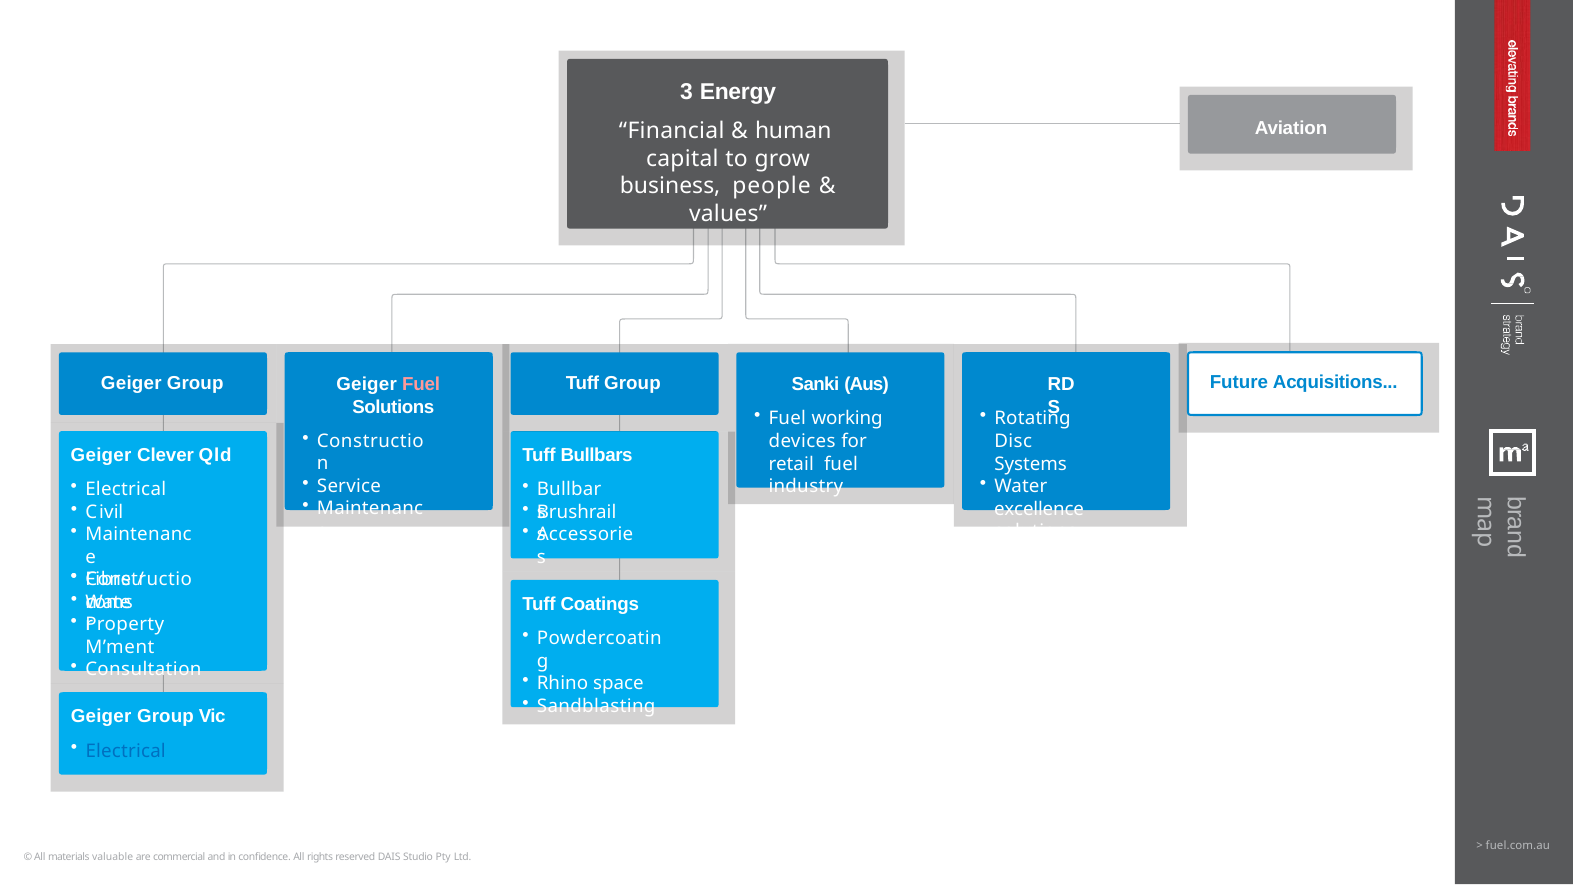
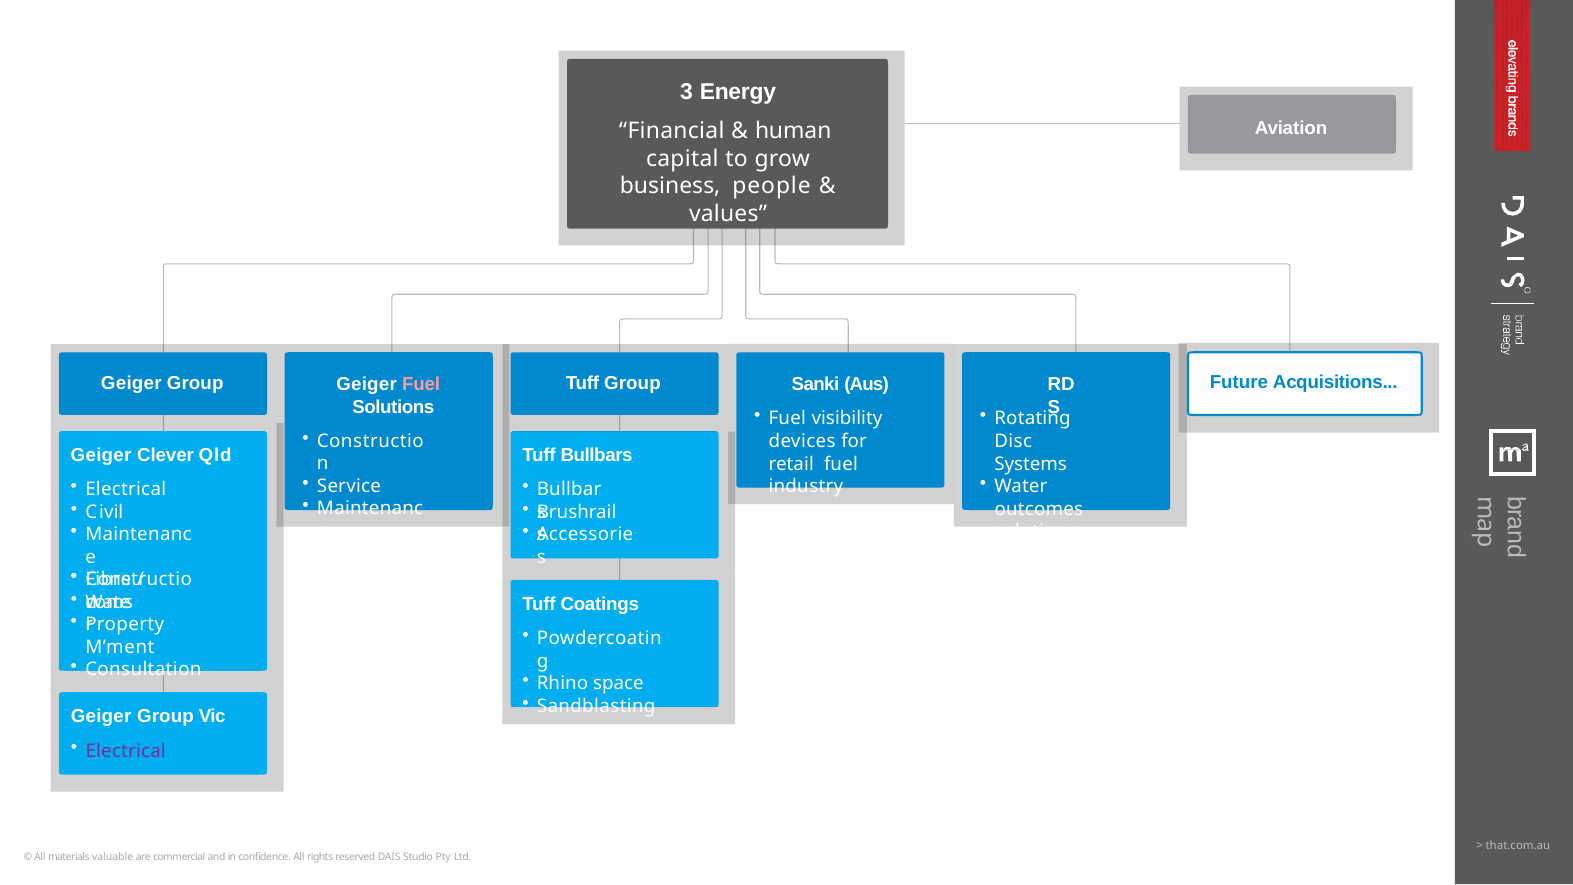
working: working -> visibility
excellence: excellence -> outcomes
Electrical at (126, 751) colour: blue -> purple
fuel.com.au: fuel.com.au -> that.com.au
